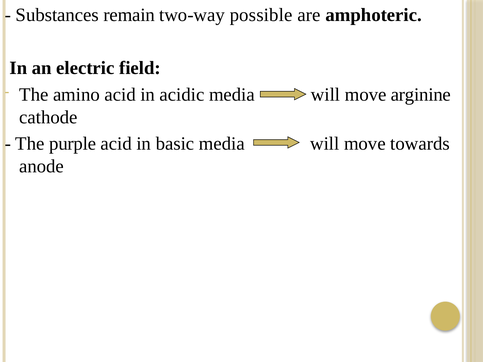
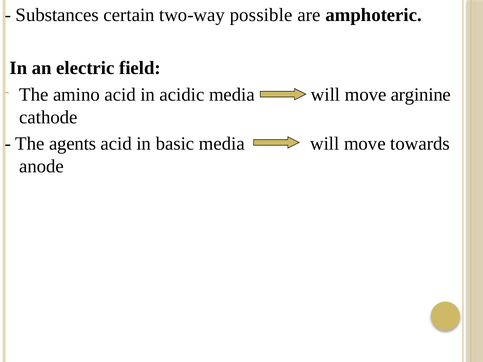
remain: remain -> certain
purple: purple -> agents
